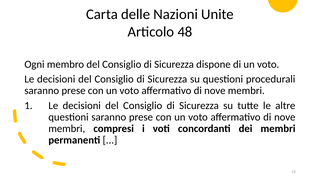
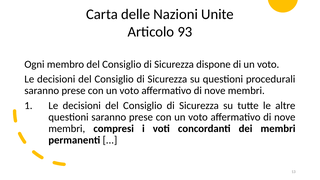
48: 48 -> 93
